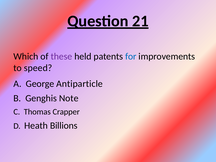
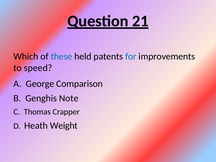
these colour: purple -> blue
Antiparticle: Antiparticle -> Comparison
Billions: Billions -> Weight
